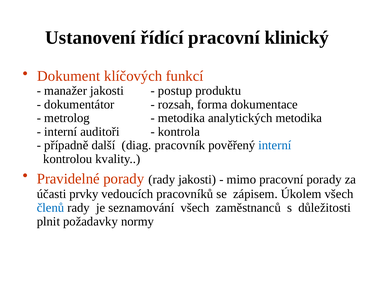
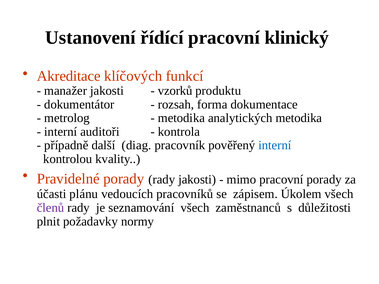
Dokument: Dokument -> Akreditace
postup: postup -> vzorků
prvky: prvky -> plánu
členů colour: blue -> purple
